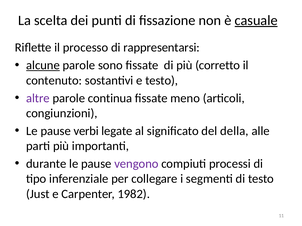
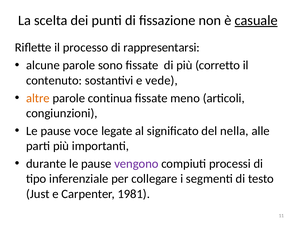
alcune underline: present -> none
e testo: testo -> vede
altre colour: purple -> orange
verbi: verbi -> voce
della: della -> nella
1982: 1982 -> 1981
